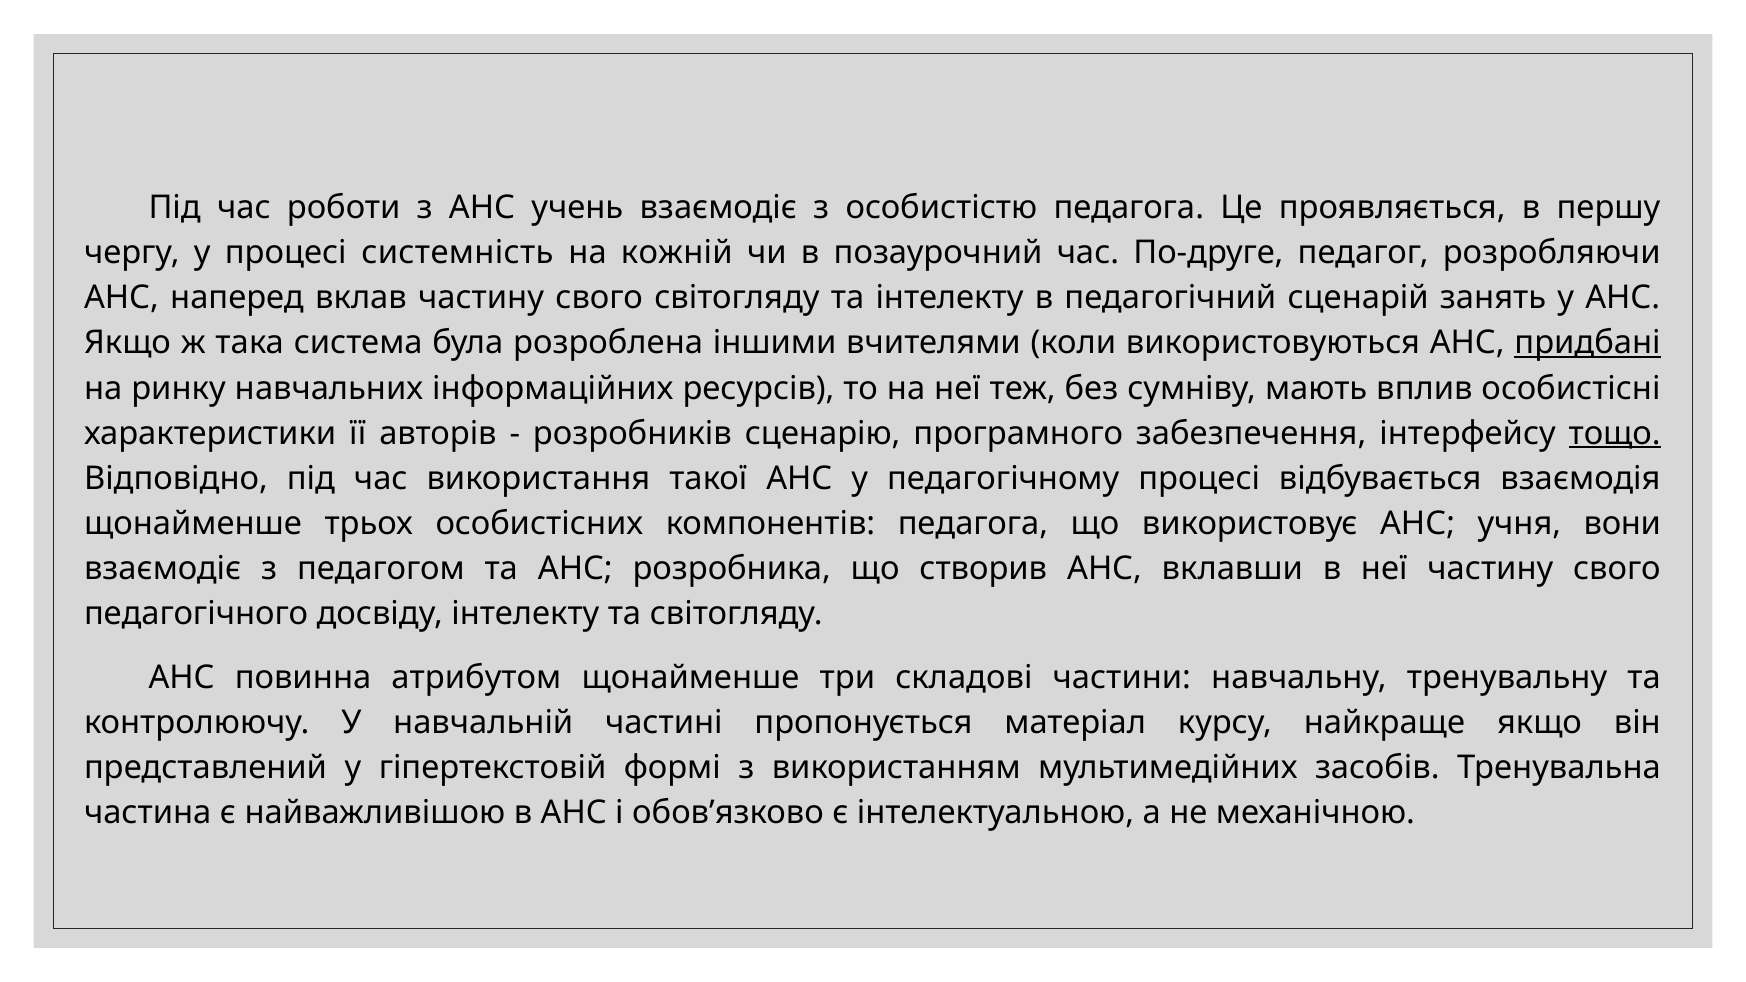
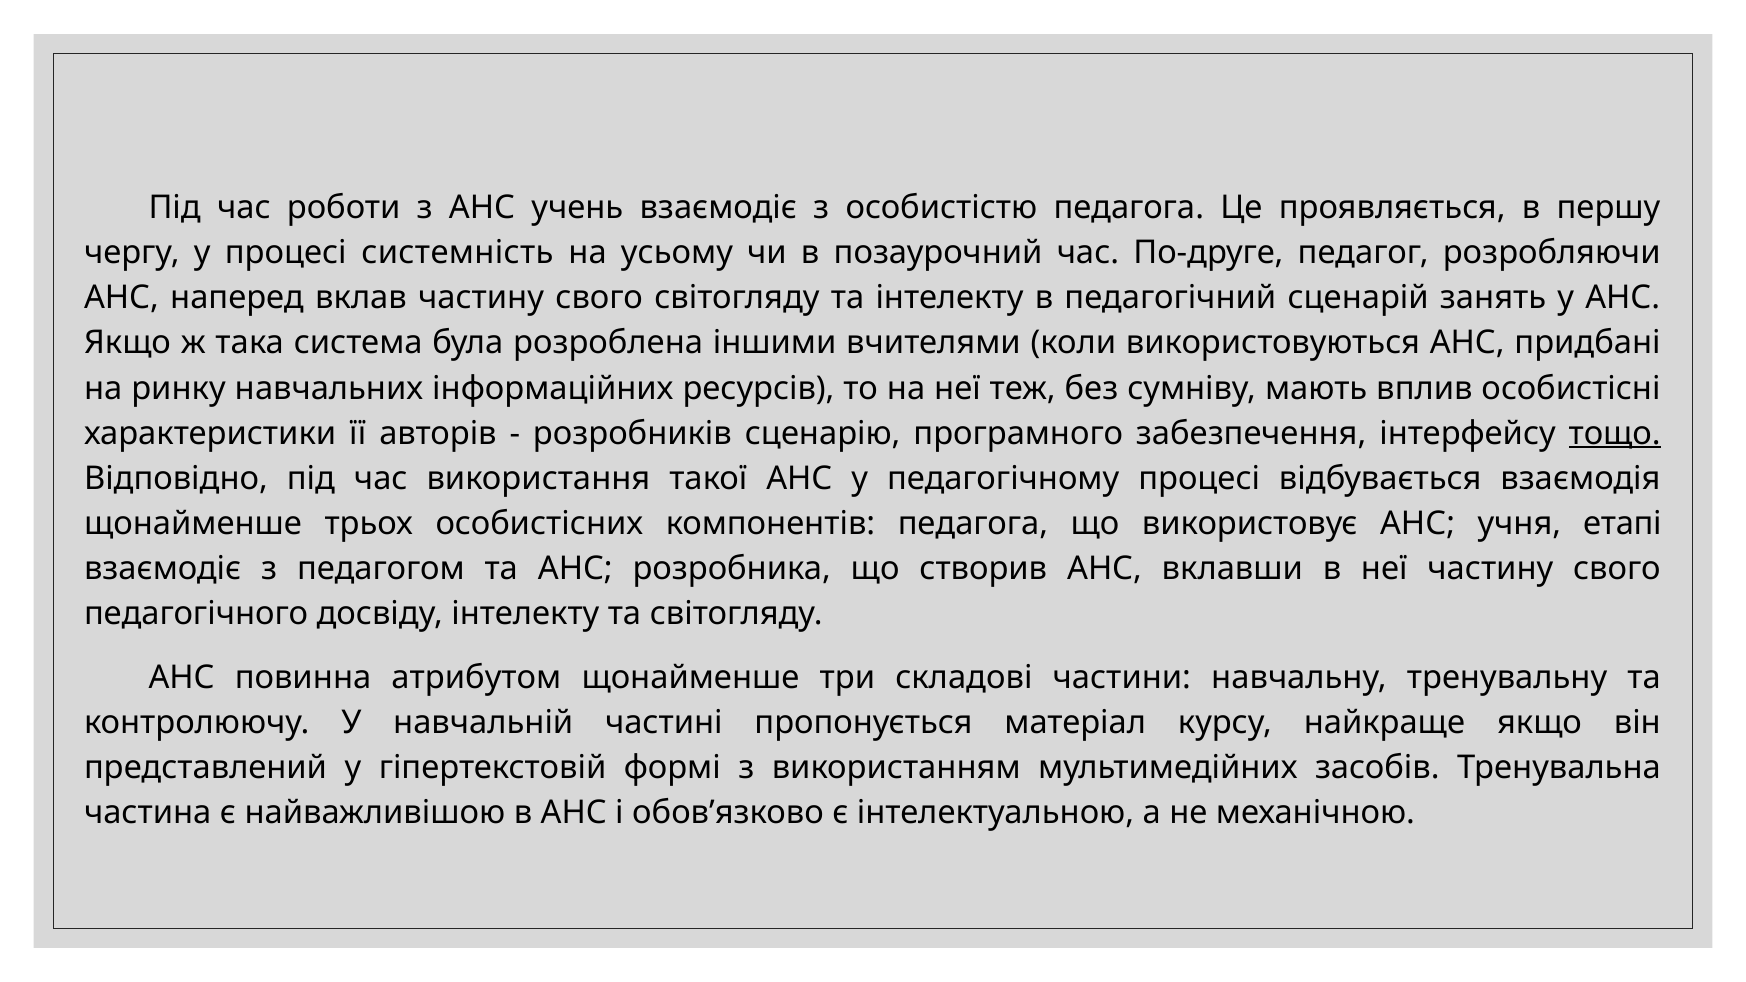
кожній: кожній -> усьому
придбані underline: present -> none
вони: вони -> етапі
